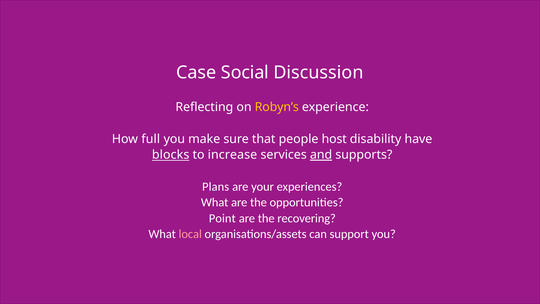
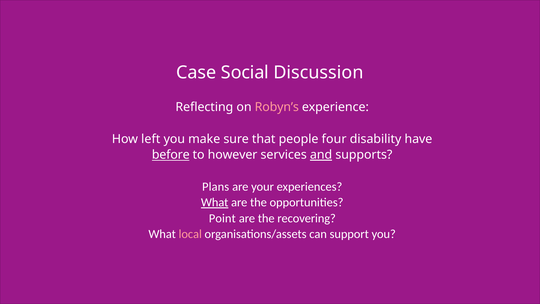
Robyn’s colour: yellow -> pink
full: full -> left
host: host -> four
blocks: blocks -> before
increase: increase -> however
What at (215, 202) underline: none -> present
